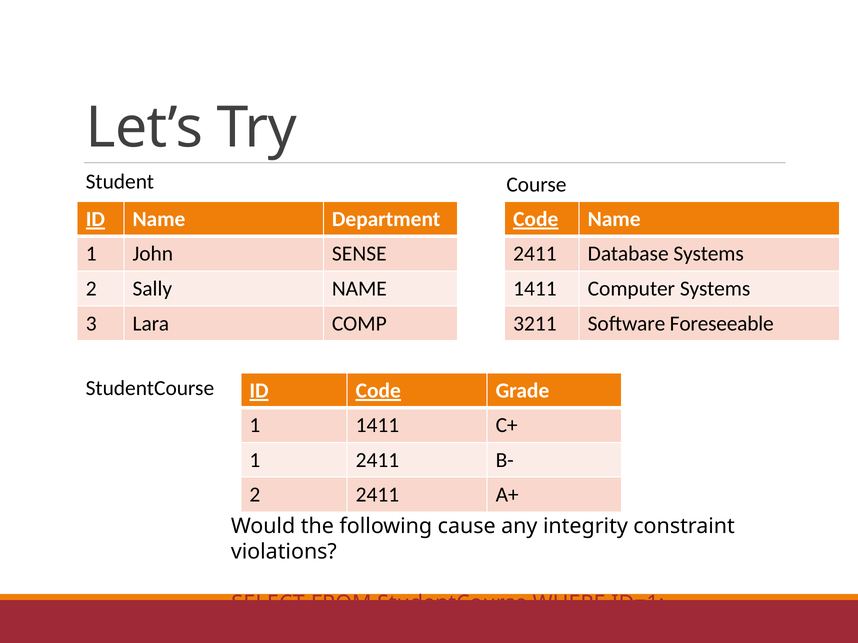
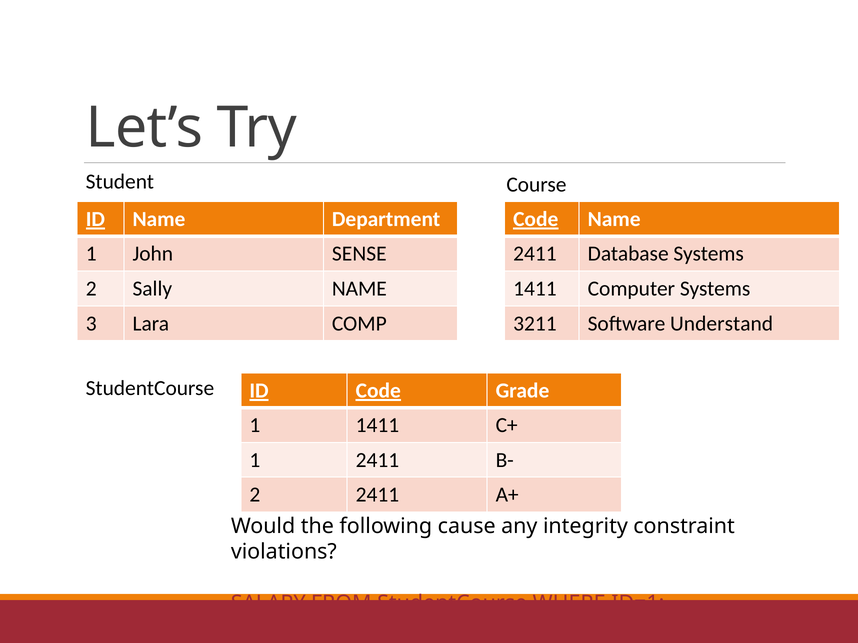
Foreseeable: Foreseeable -> Understand
SELECT: SELECT -> SALARY
